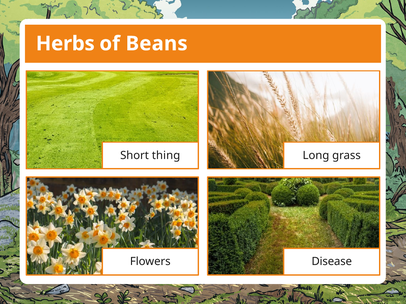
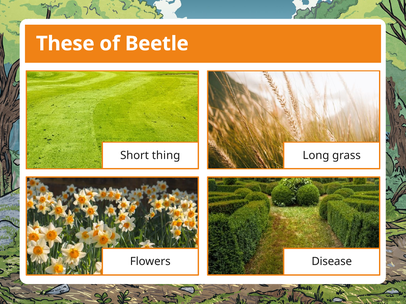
Herbs: Herbs -> These
Beans: Beans -> Beetle
